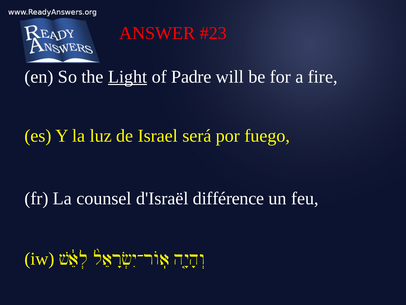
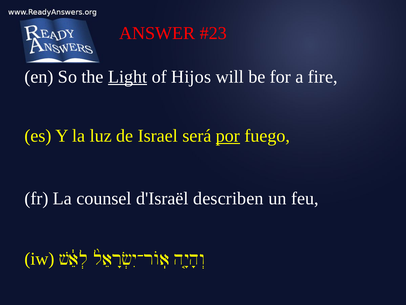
Padre: Padre -> Hijos
por underline: none -> present
différence: différence -> describen
